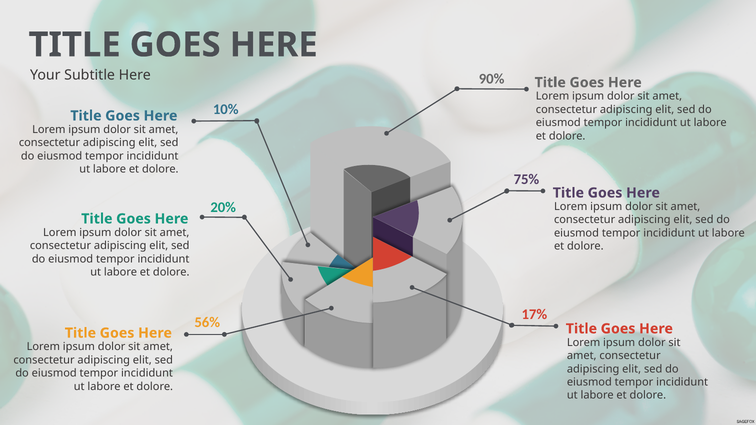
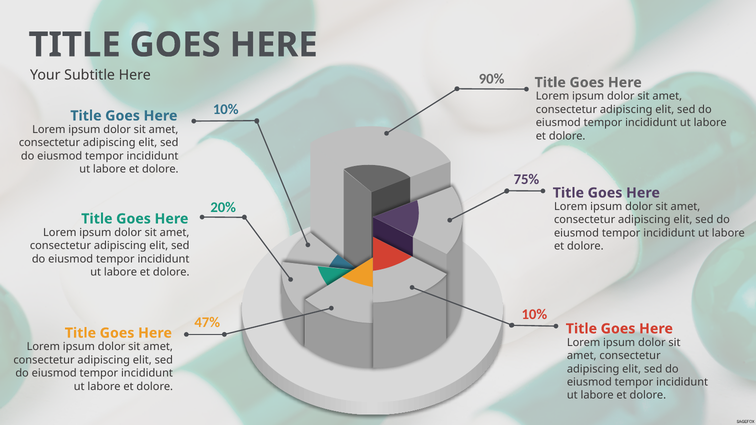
17% at (534, 315): 17% -> 10%
56%: 56% -> 47%
